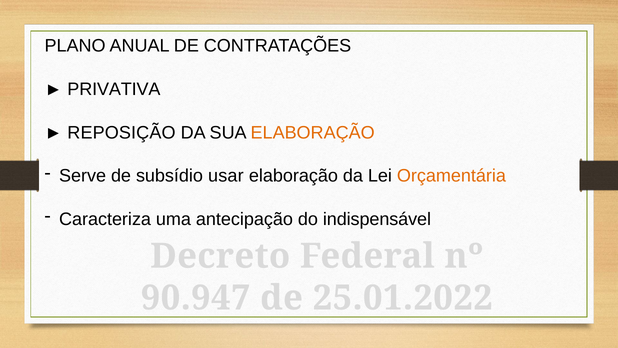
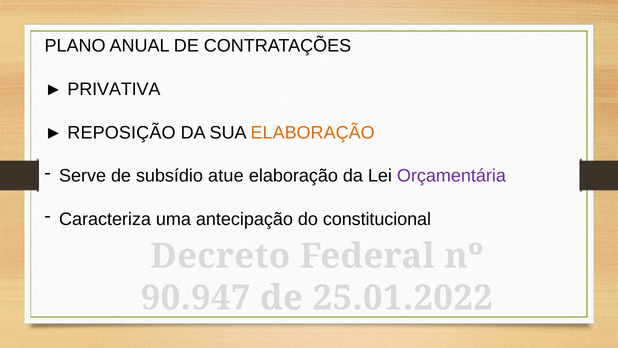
usar: usar -> atue
Orçamentária colour: orange -> purple
indispensável: indispensável -> constitucional
